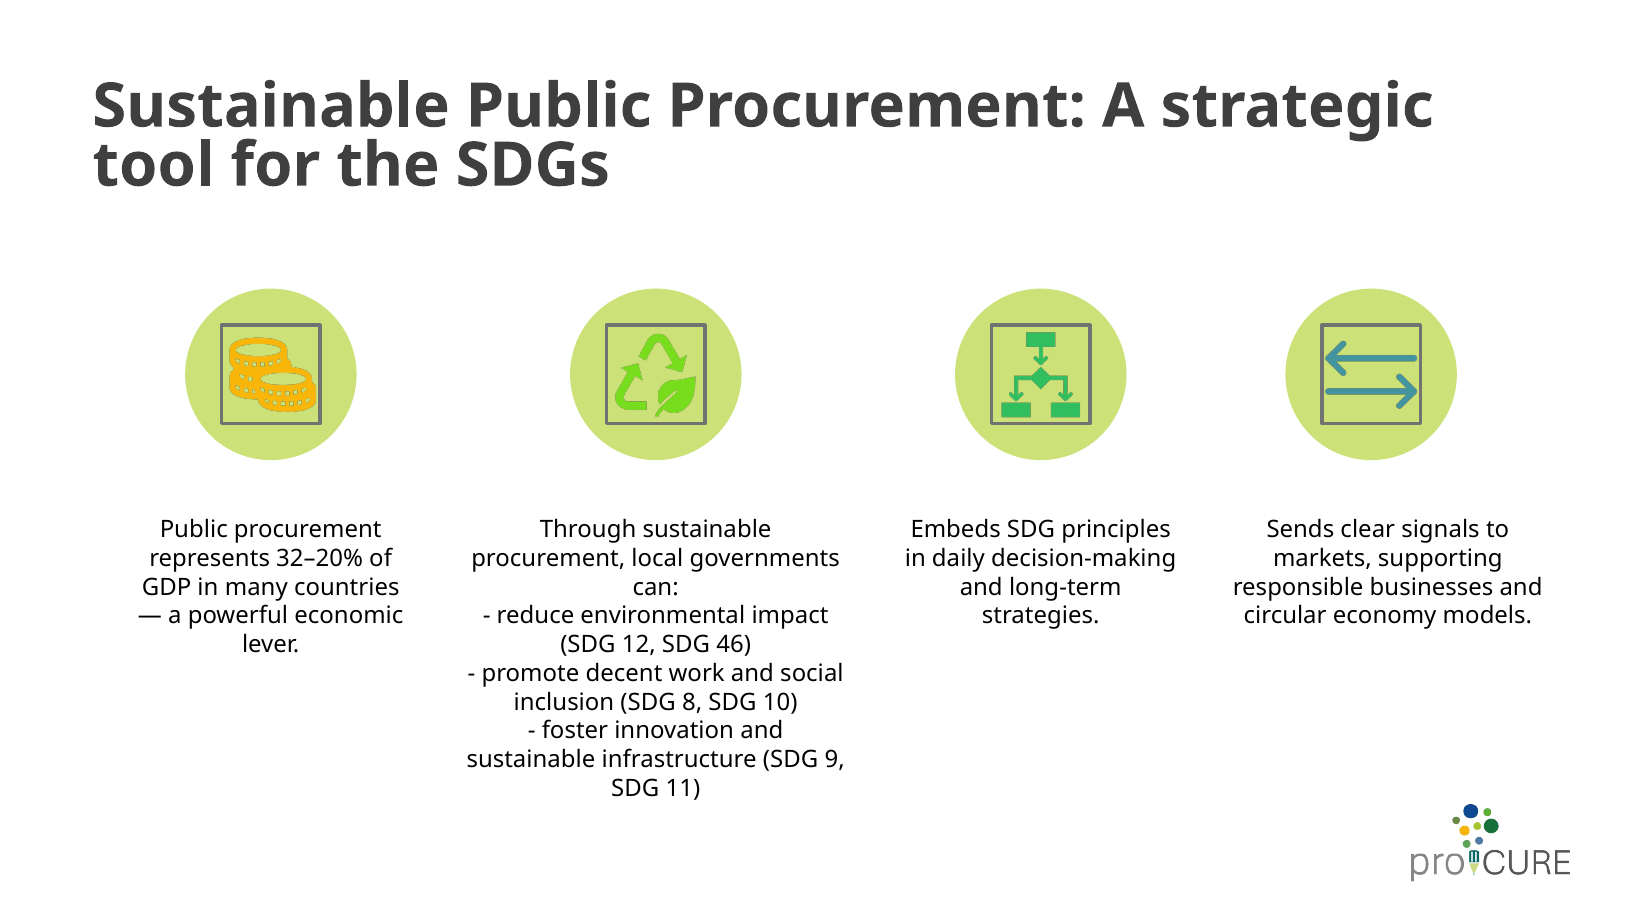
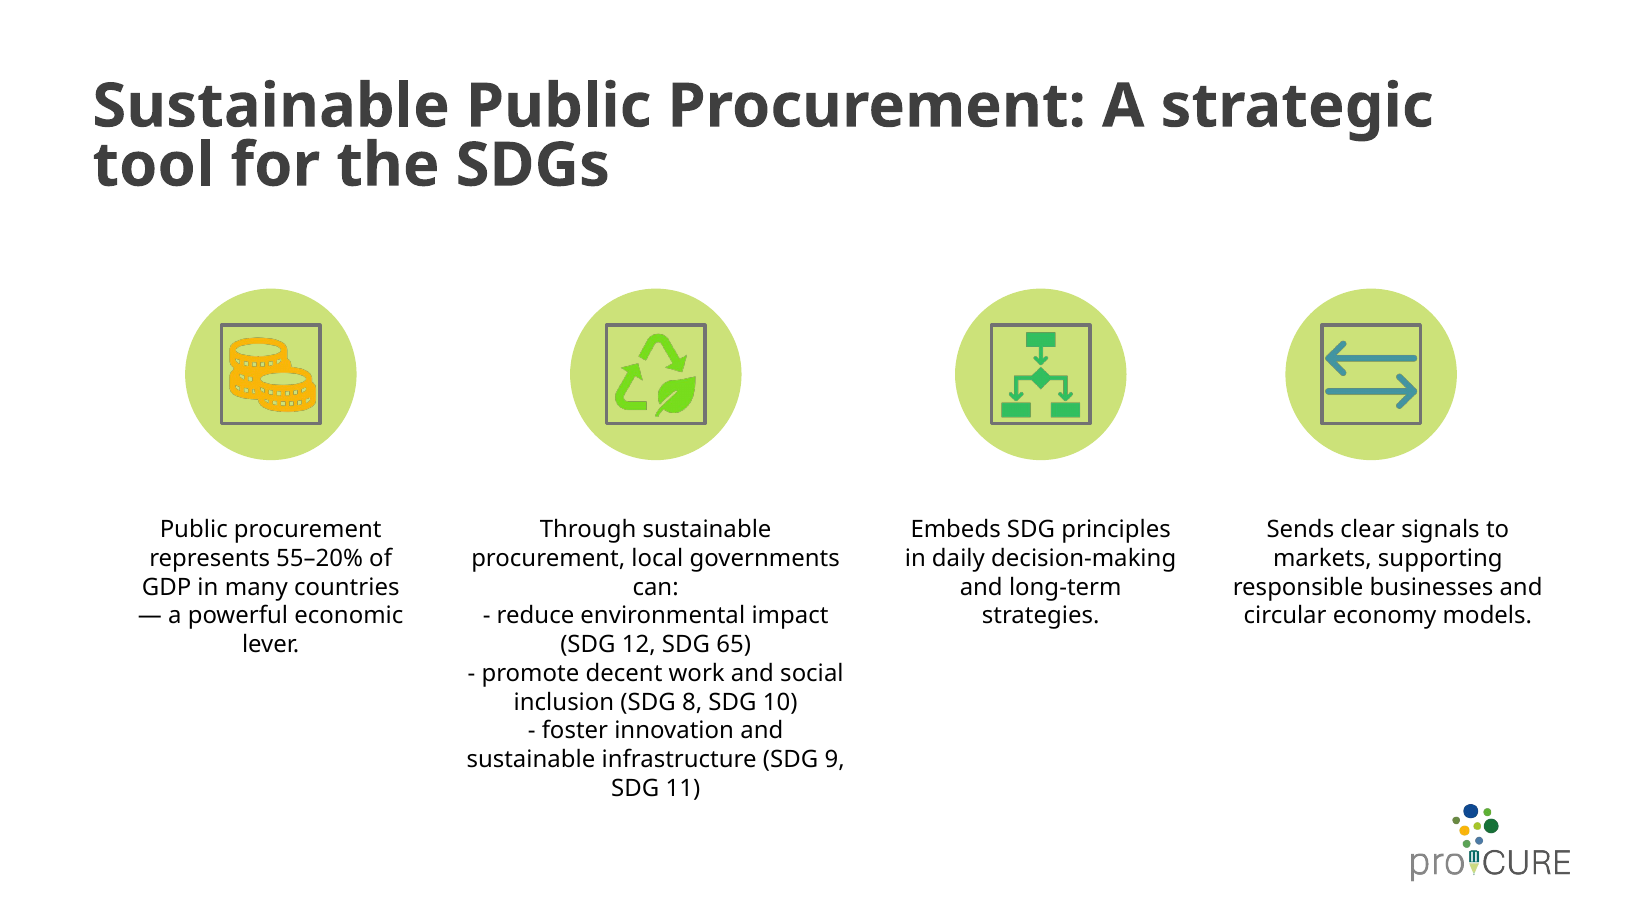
32–20%: 32–20% -> 55–20%
46: 46 -> 65
